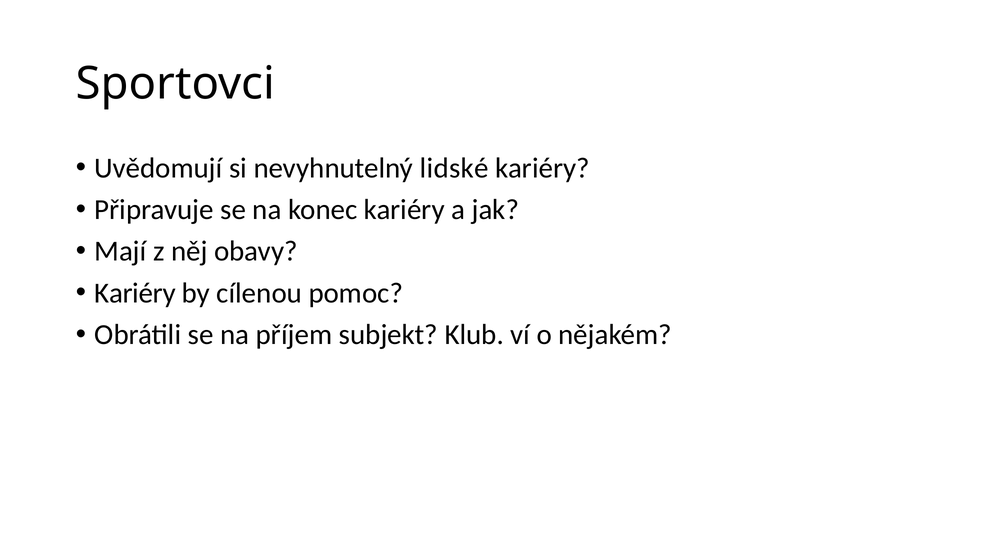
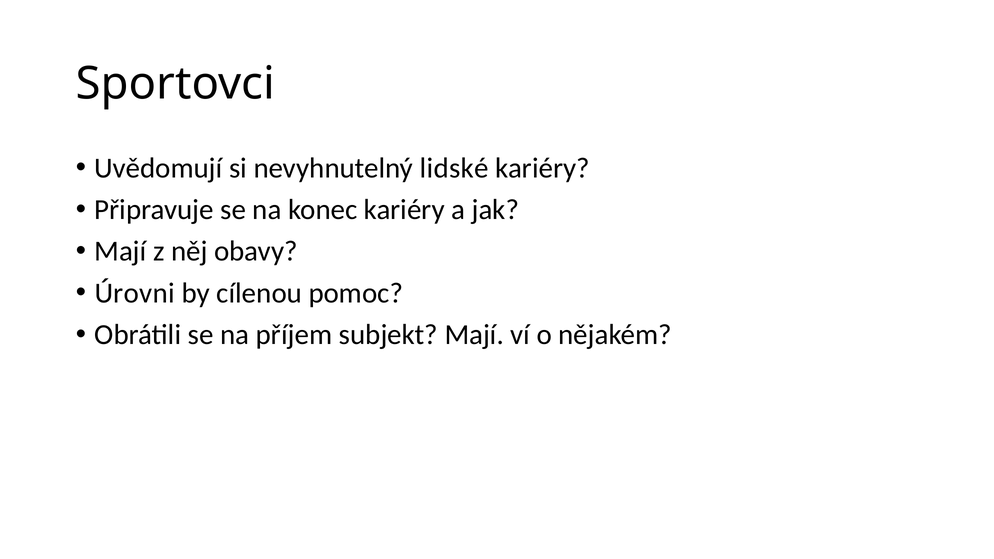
Kariéry at (135, 293): Kariéry -> Úrovni
subjekt Klub: Klub -> Mají
